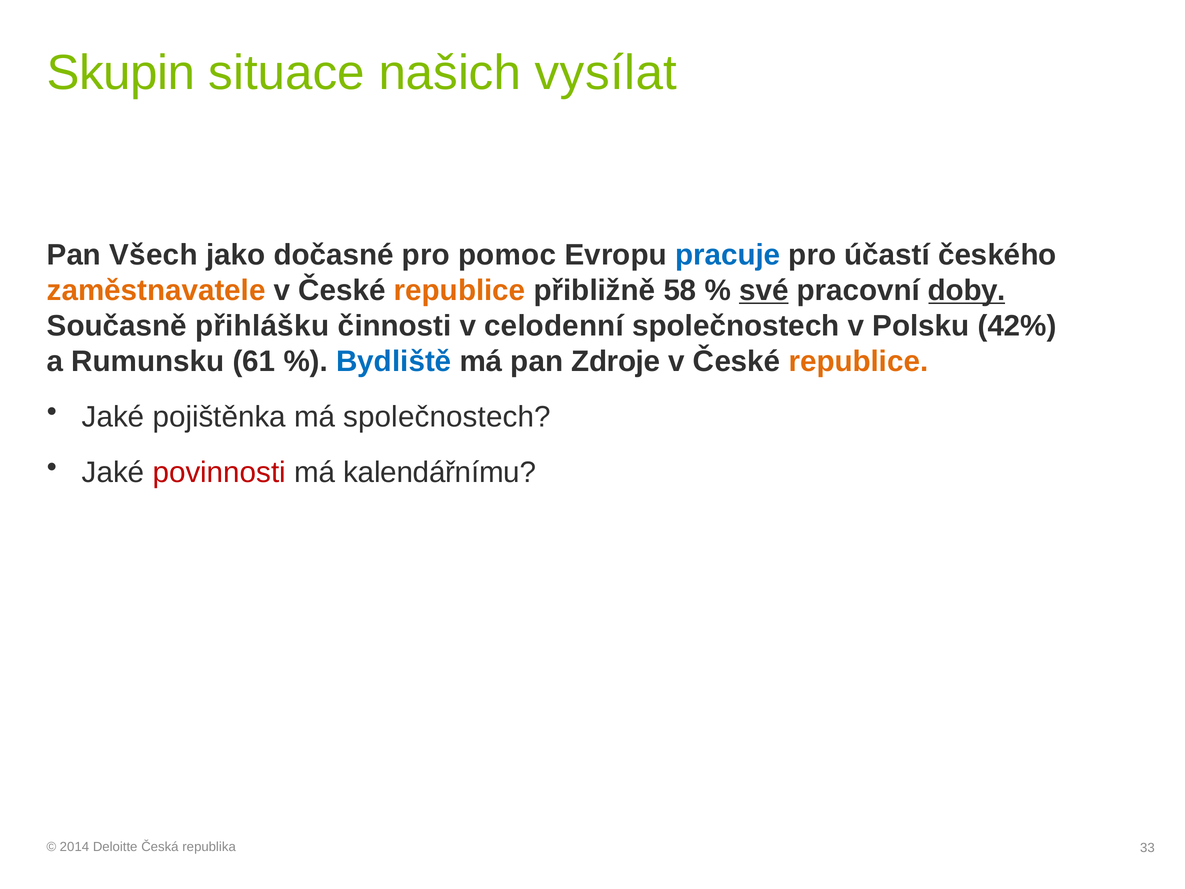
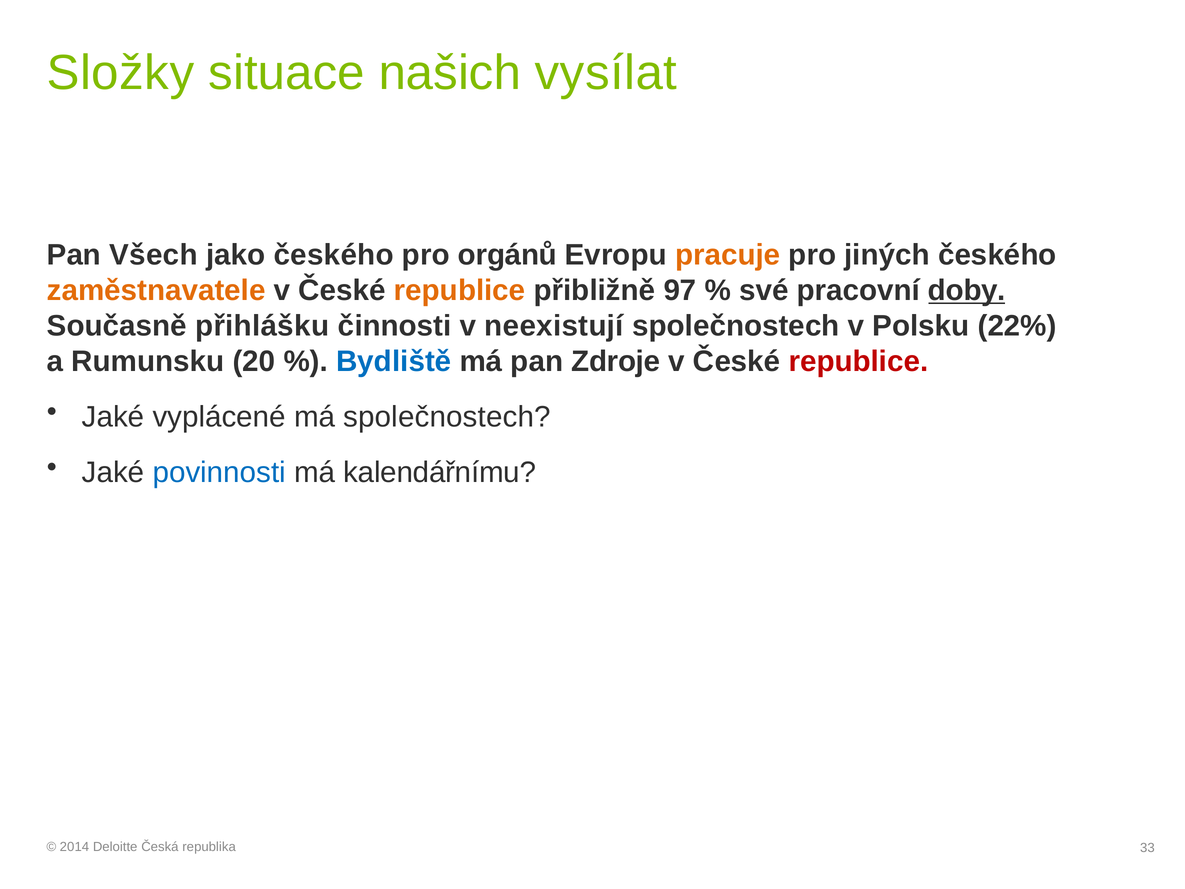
Skupin: Skupin -> Složky
jako dočasné: dočasné -> českého
pomoc: pomoc -> orgánů
pracuje colour: blue -> orange
účastí: účastí -> jiných
58: 58 -> 97
své underline: present -> none
celodenní: celodenní -> neexistují
42%: 42% -> 22%
61: 61 -> 20
republice at (858, 362) colour: orange -> red
pojištěnka: pojištěnka -> vyplácené
povinnosti colour: red -> blue
